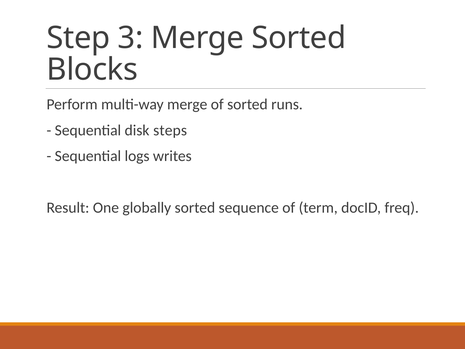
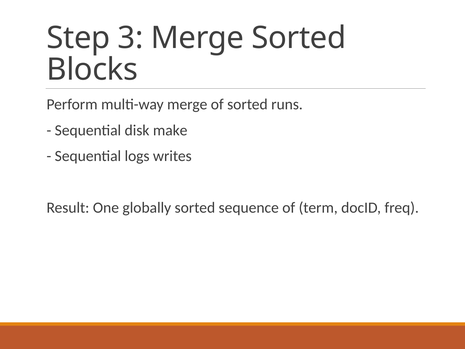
steps: steps -> make
